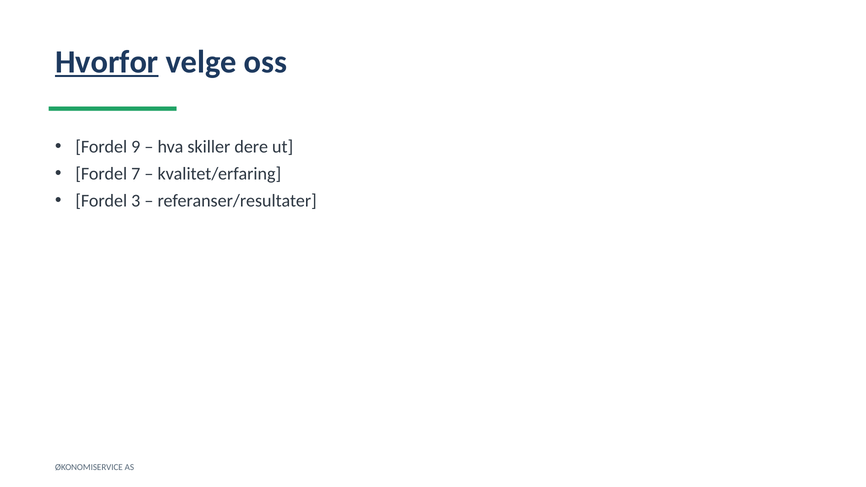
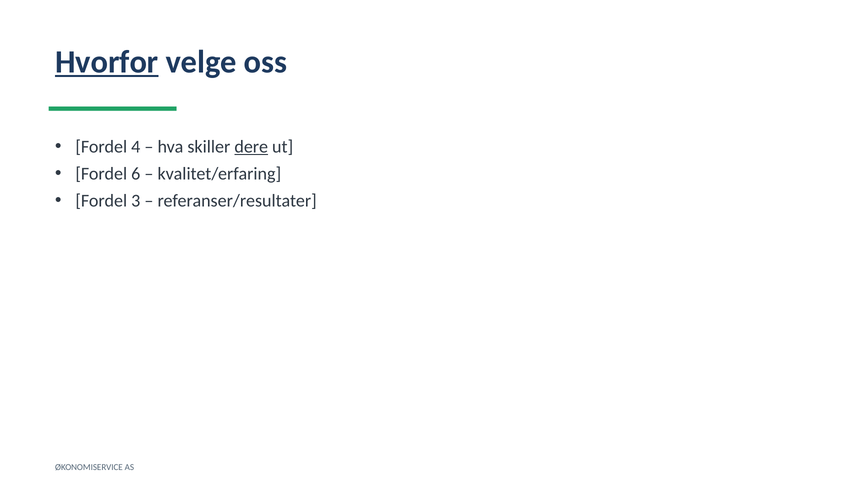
9: 9 -> 4
dere underline: none -> present
7: 7 -> 6
